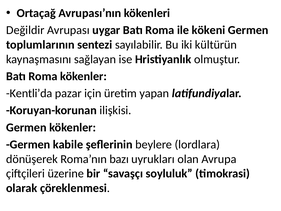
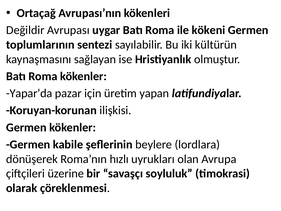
Kentli’da: Kentli’da -> Yapar’da
bazı: bazı -> hızlı
